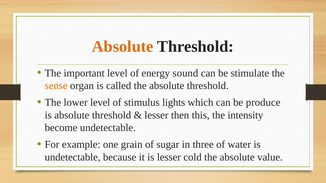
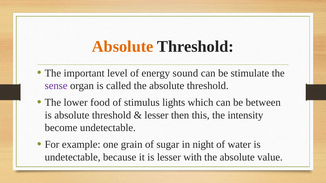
sense colour: orange -> purple
lower level: level -> food
produce: produce -> between
three: three -> night
cold: cold -> with
